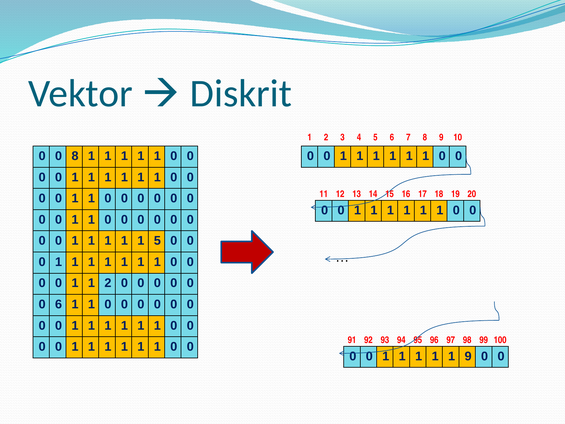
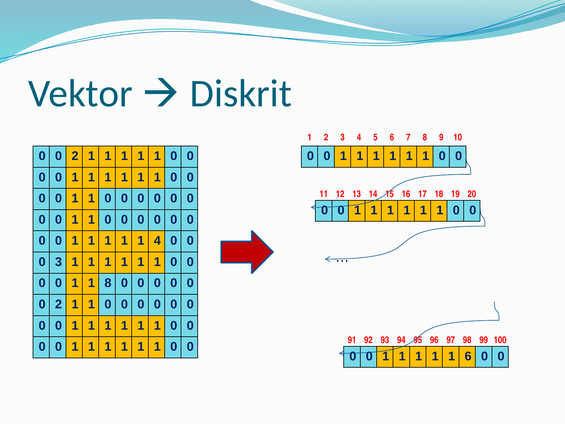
8 at (75, 156): 8 -> 2
1 5: 5 -> 4
1 at (59, 262): 1 -> 3
1 1 2: 2 -> 8
6 at (59, 304): 6 -> 2
1 9: 9 -> 6
